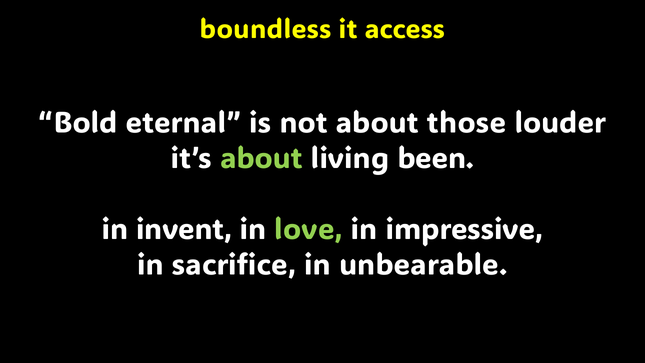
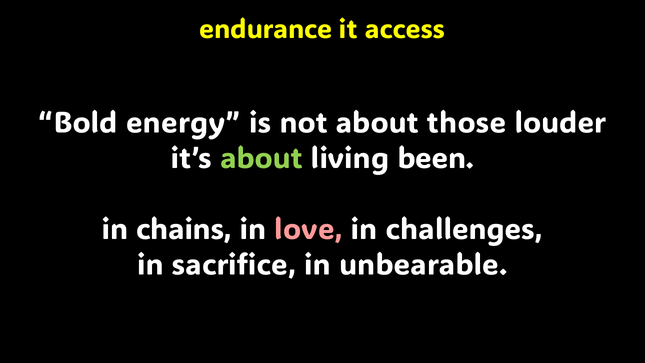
boundless: boundless -> endurance
eternal: eternal -> energy
invent: invent -> chains
love colour: light green -> pink
impressive: impressive -> challenges
